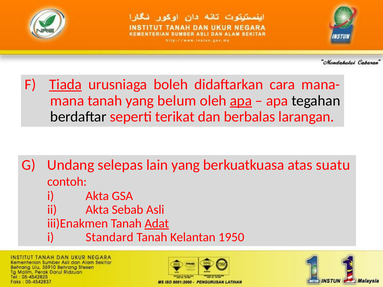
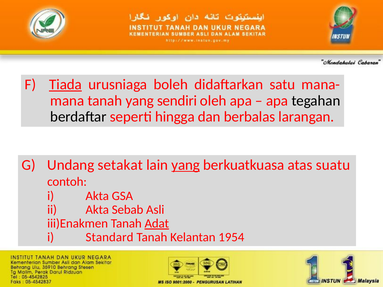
cara: cara -> satu
belum: belum -> sendiri
apa at (241, 101) underline: present -> none
terikat: terikat -> hingga
selepas: selepas -> setakat
yang at (186, 165) underline: none -> present
1950: 1950 -> 1954
